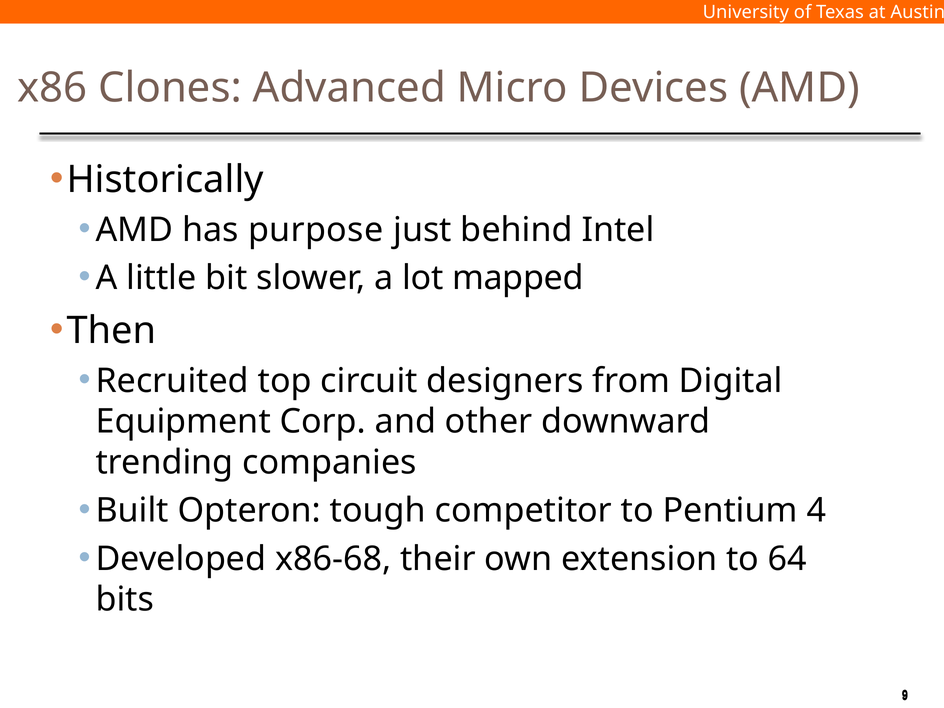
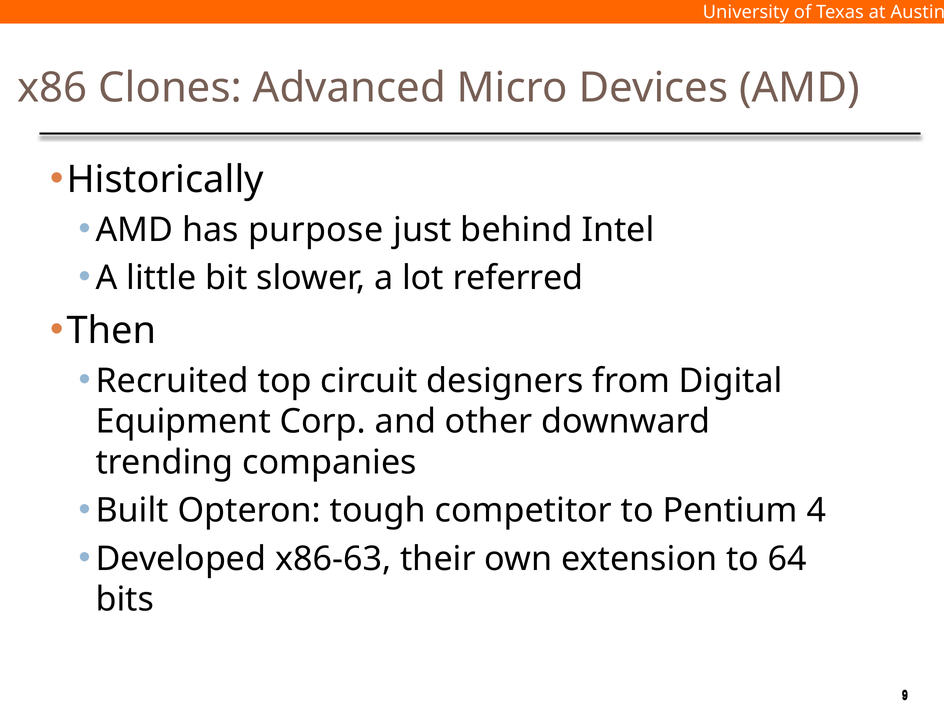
mapped: mapped -> referred
x86-68: x86-68 -> x86-63
